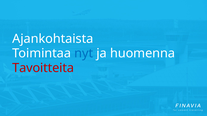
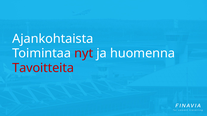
nyt colour: blue -> red
